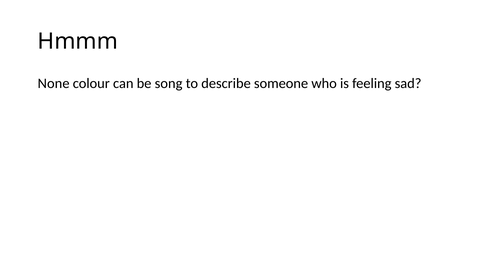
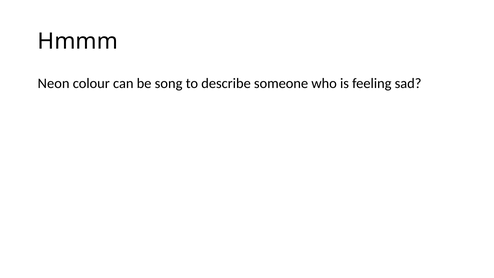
None: None -> Neon
